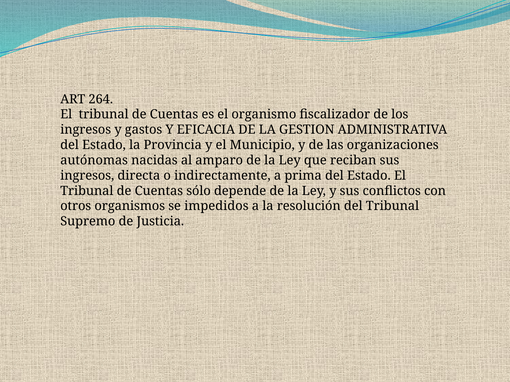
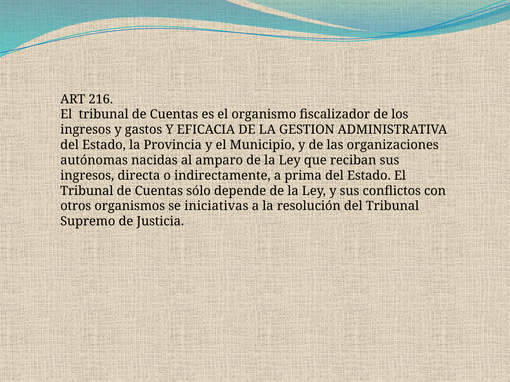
264: 264 -> 216
impedidos: impedidos -> iniciativas
